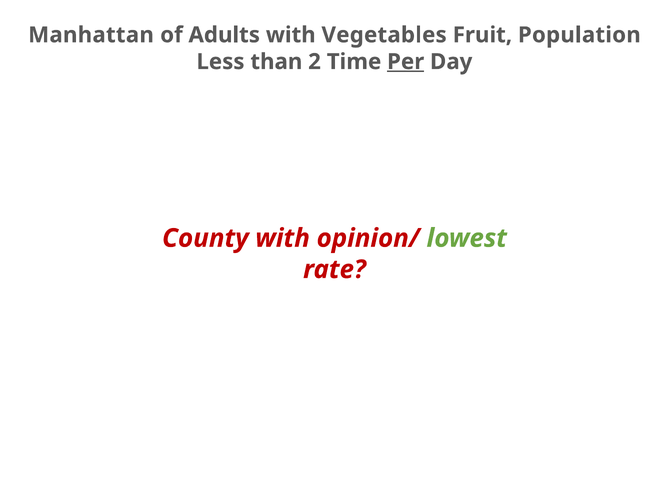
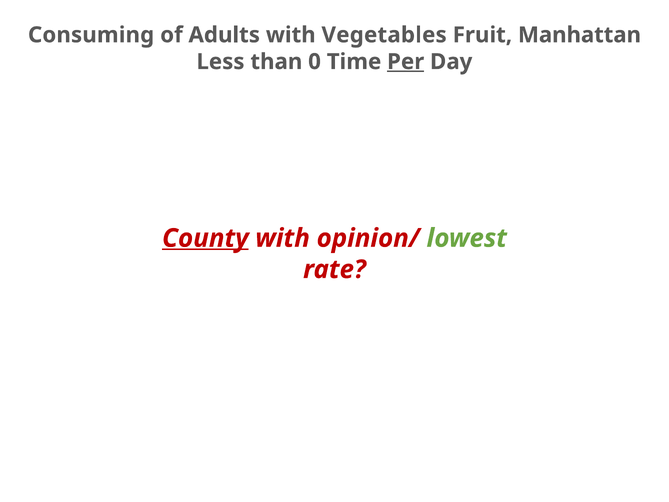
Manhattan: Manhattan -> Consuming
Population: Population -> Manhattan
2: 2 -> 0
County underline: none -> present
